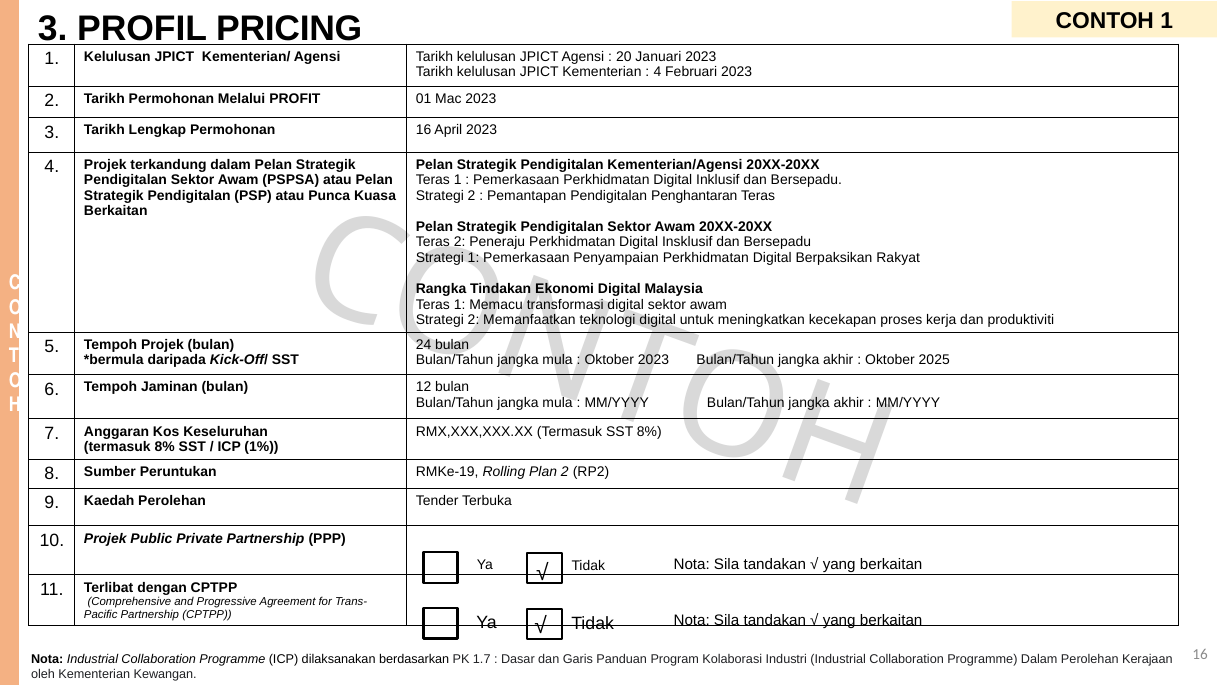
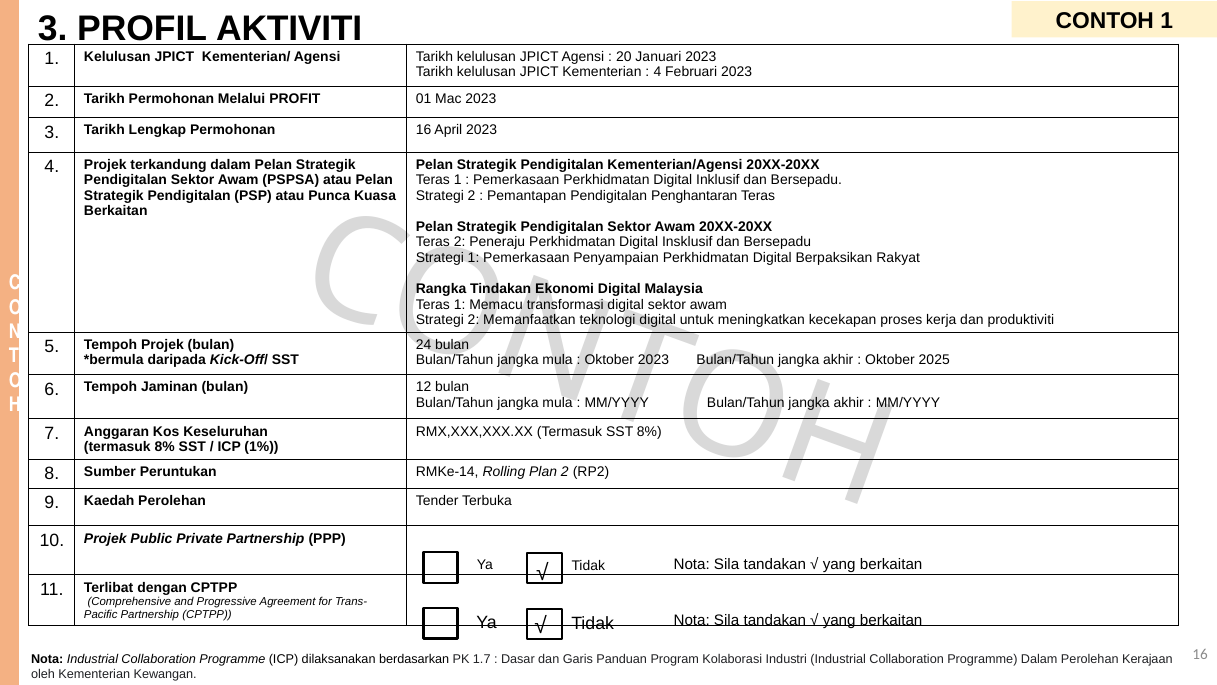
PRICING: PRICING -> AKTIVITI
RMKe-19: RMKe-19 -> RMKe-14
